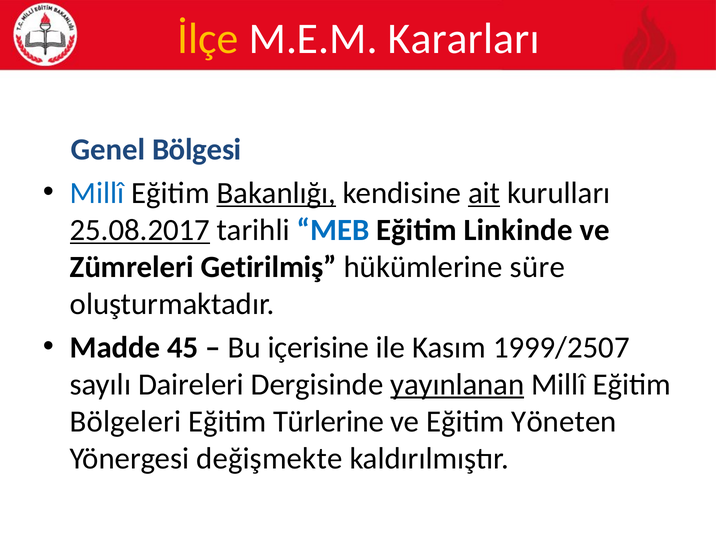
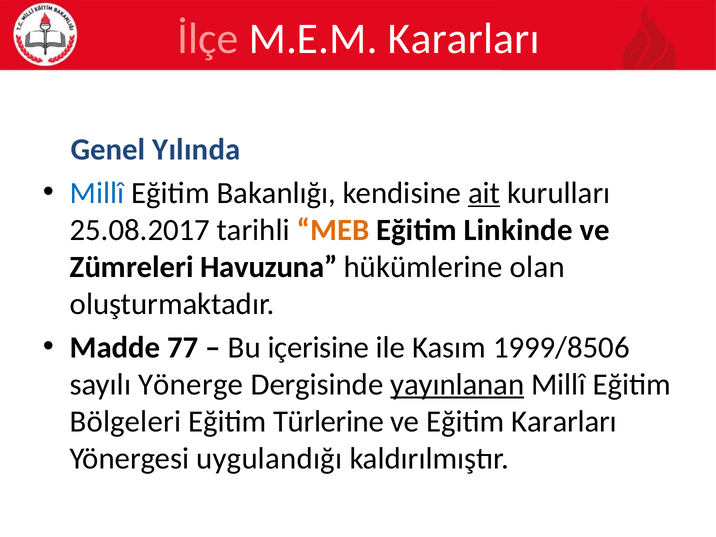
İlçe colour: yellow -> pink
Bölgesi: Bölgesi -> Yılında
Bakanlığı underline: present -> none
25.08.2017 underline: present -> none
MEB colour: blue -> orange
Getirilmiş: Getirilmiş -> Havuzuna
süre: süre -> olan
45: 45 -> 77
1999/2507: 1999/2507 -> 1999/8506
Daireleri: Daireleri -> Yönerge
Eğitim Yöneten: Yöneten -> Kararları
değişmekte: değişmekte -> uygulandığı
